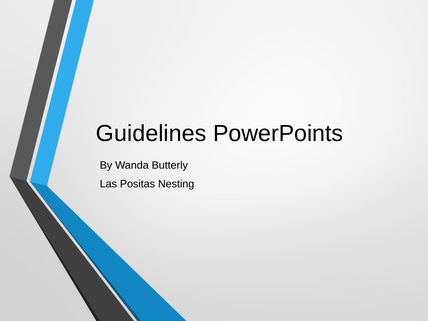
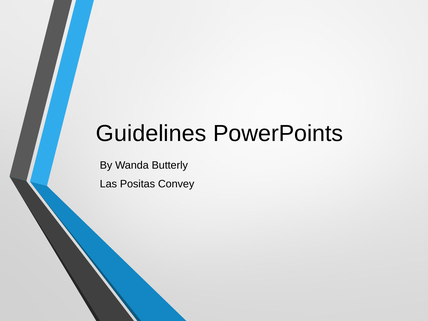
Nesting: Nesting -> Convey
